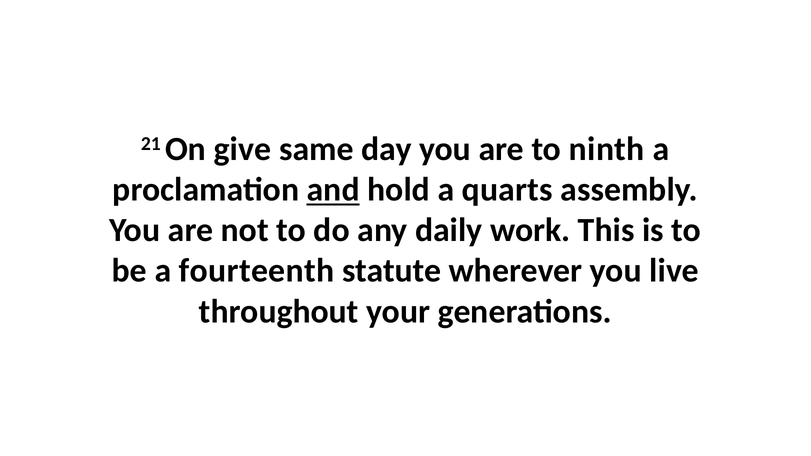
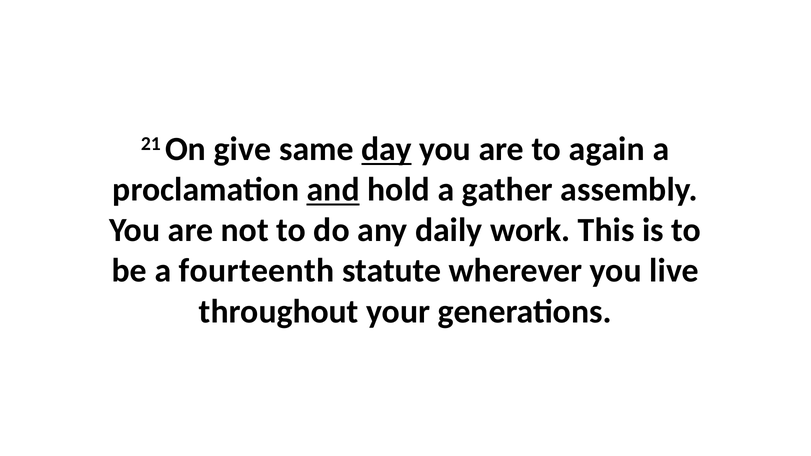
day underline: none -> present
ninth: ninth -> again
quarts: quarts -> gather
